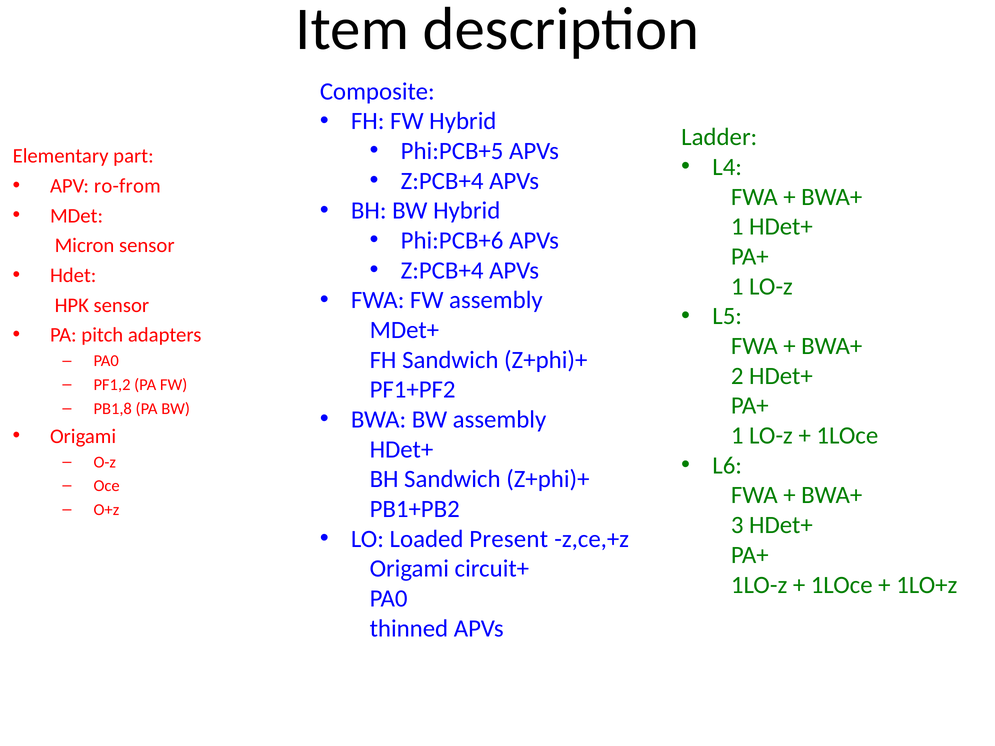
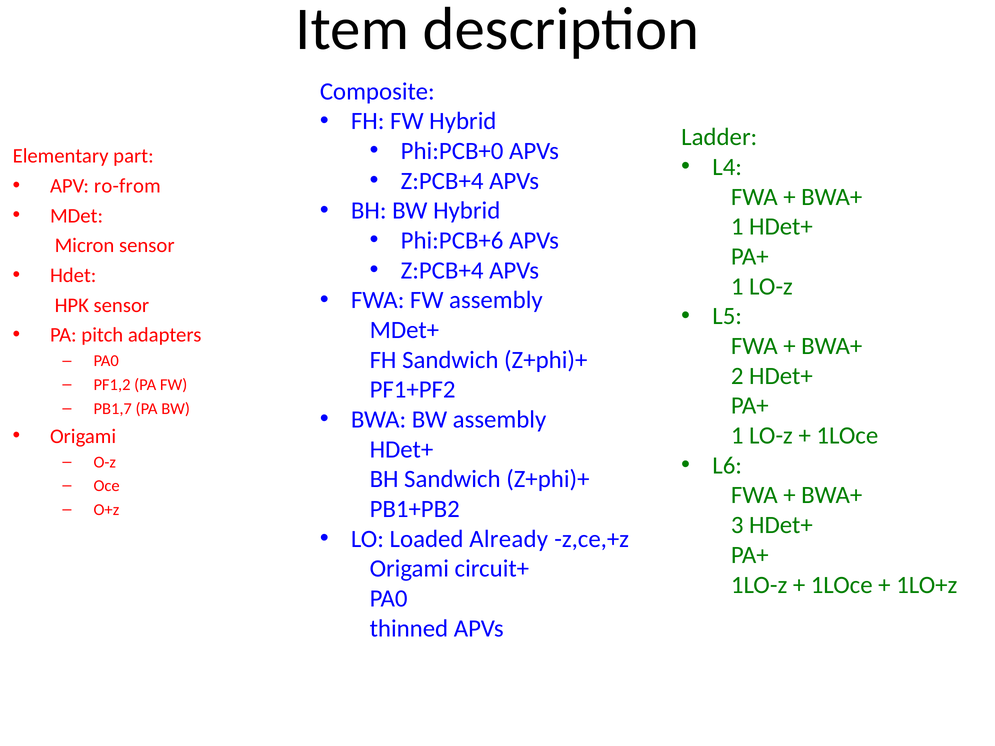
Phi:PCB+5: Phi:PCB+5 -> Phi:PCB+0
PB1,8: PB1,8 -> PB1,7
Present: Present -> Already
